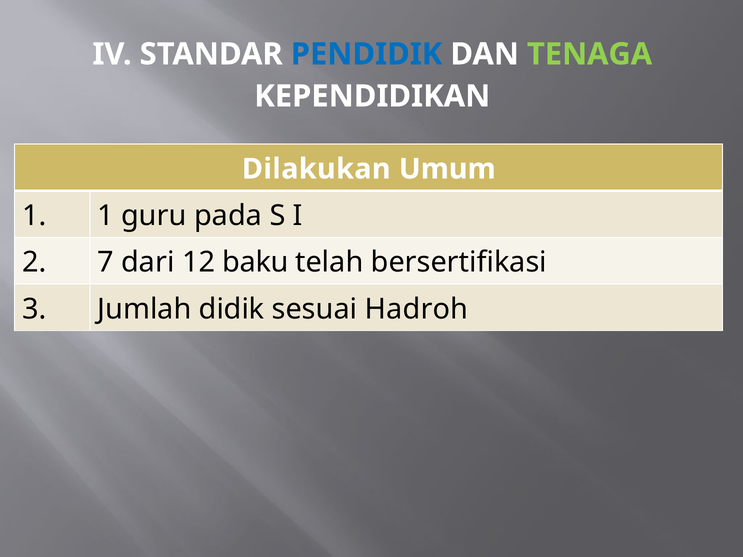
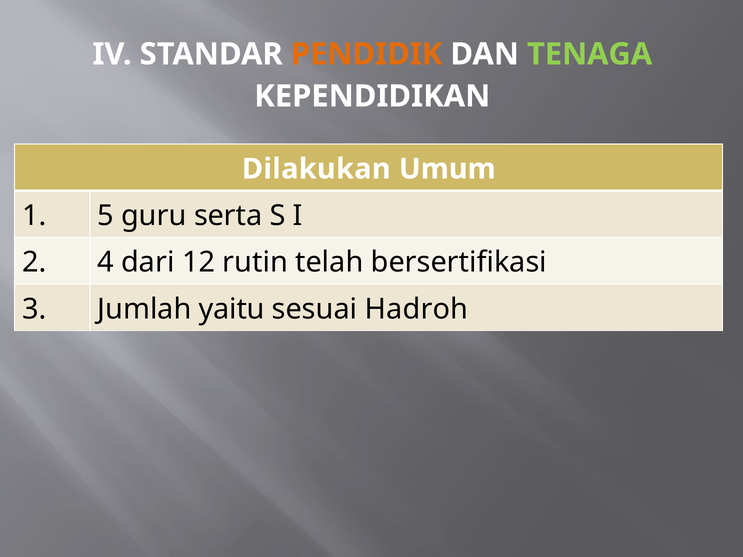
PENDIDIK colour: blue -> orange
1 1: 1 -> 5
pada: pada -> serta
7: 7 -> 4
baku: baku -> rutin
didik: didik -> yaitu
